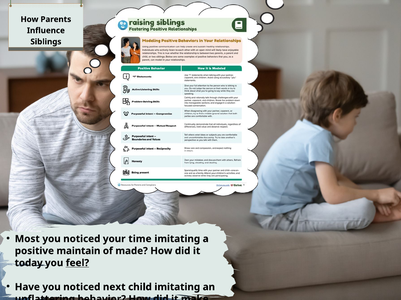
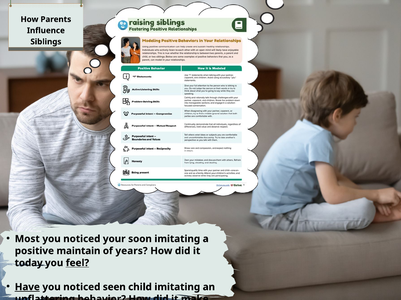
time: time -> soon
made: made -> years
Have underline: none -> present
next: next -> seen
